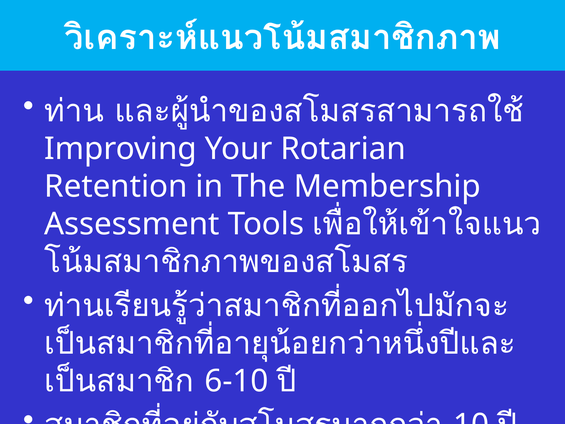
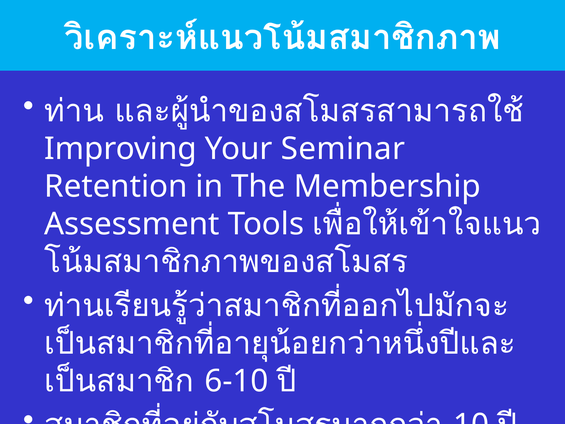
Rotarian: Rotarian -> Seminar
